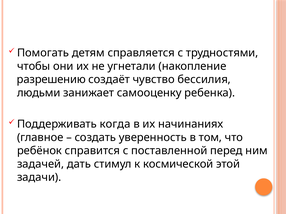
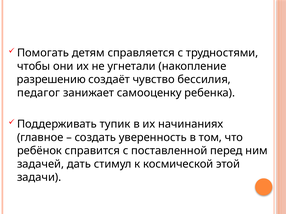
людьми: людьми -> педагог
когда: когда -> тупик
